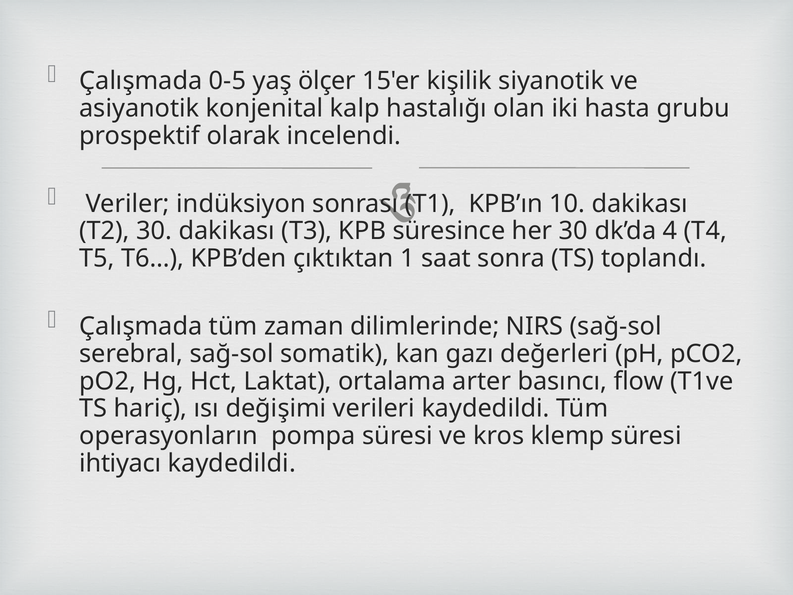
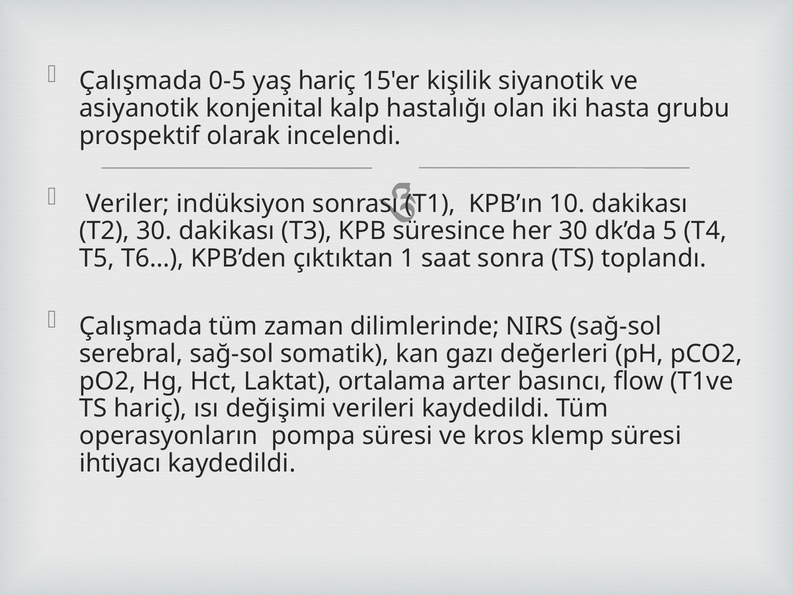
yaş ölçer: ölçer -> hariç
4: 4 -> 5
